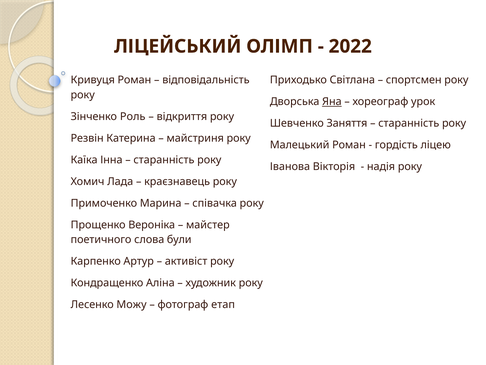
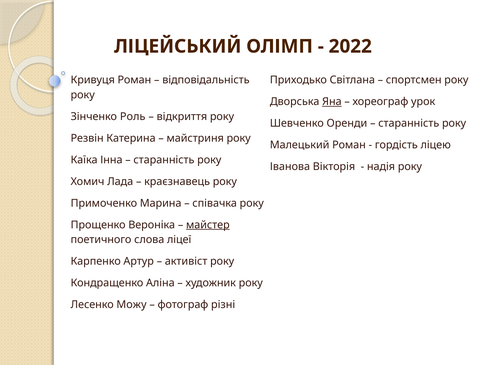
Заняття: Заняття -> Оренди
майстер underline: none -> present
були: були -> ліцеї
етап: етап -> різні
